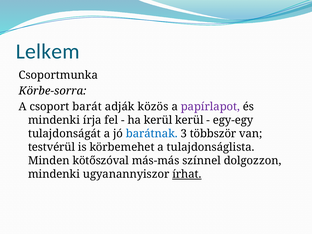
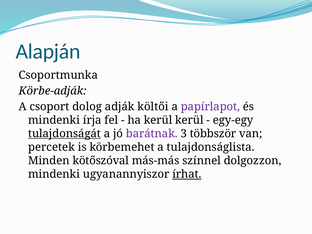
Lelkem: Lelkem -> Alapján
Körbe-sorra: Körbe-sorra -> Körbe-adják
barát: barát -> dolog
közös: közös -> költői
tulajdonságát underline: none -> present
barátnak colour: blue -> purple
testvérül: testvérül -> percetek
